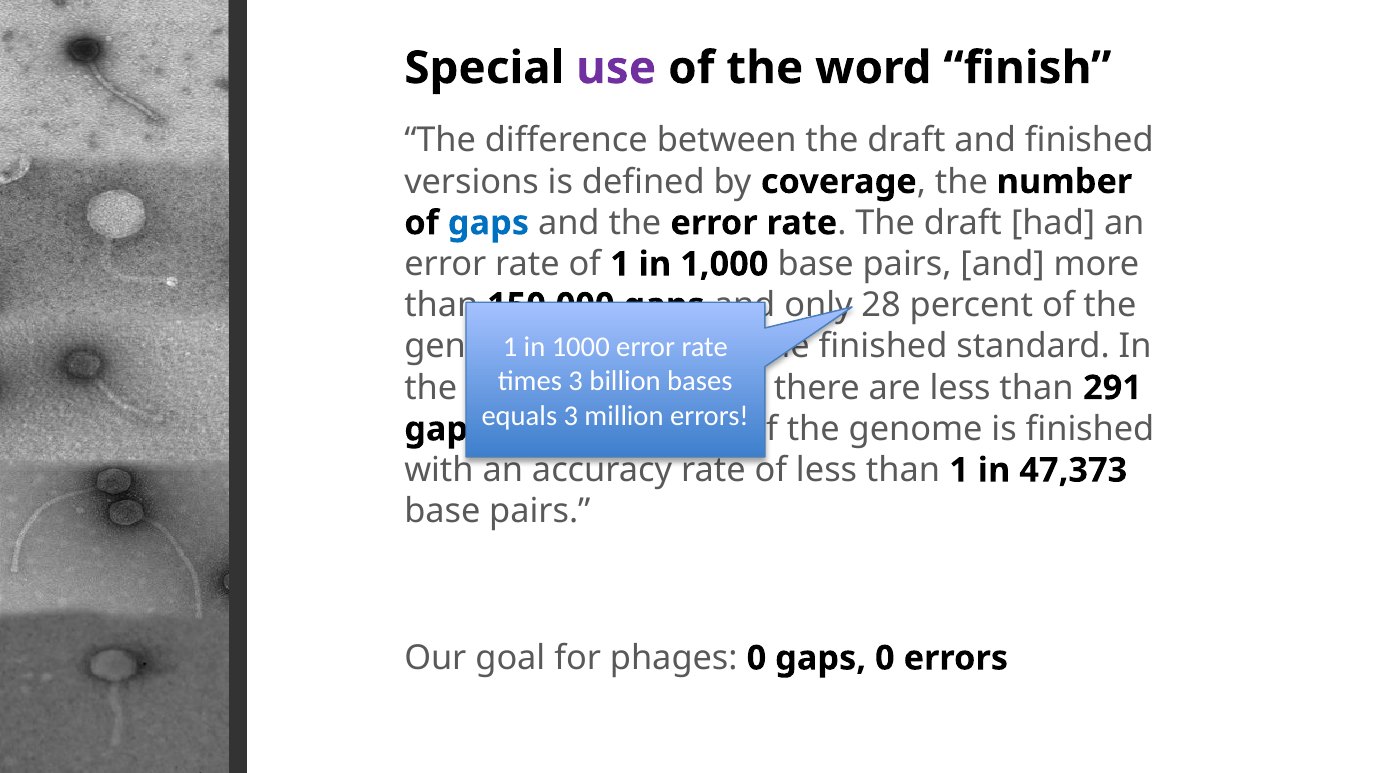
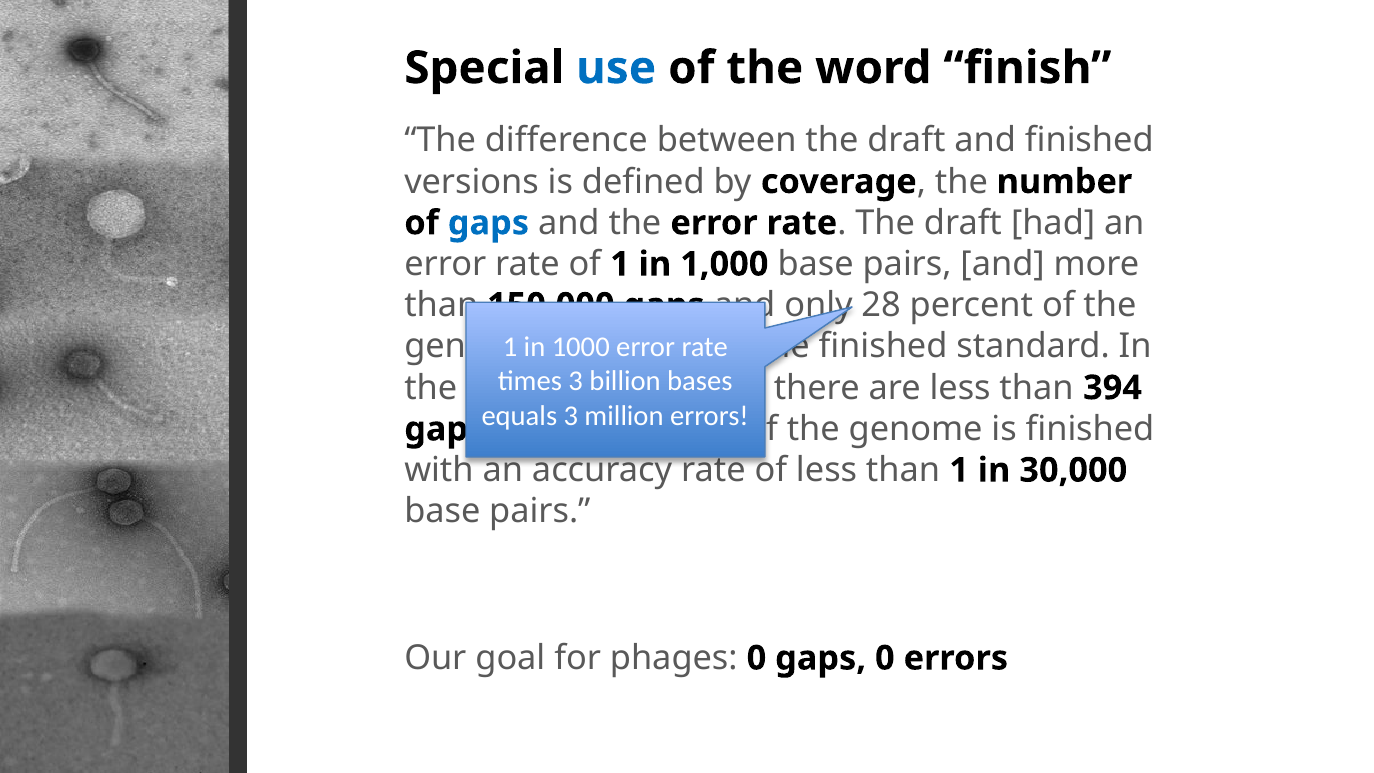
use colour: purple -> blue
291: 291 -> 394
47,373: 47,373 -> 30,000
